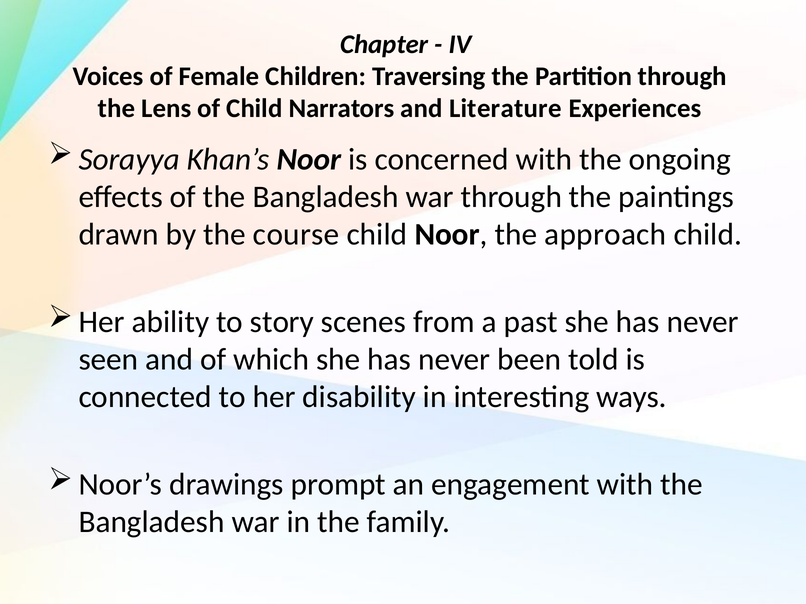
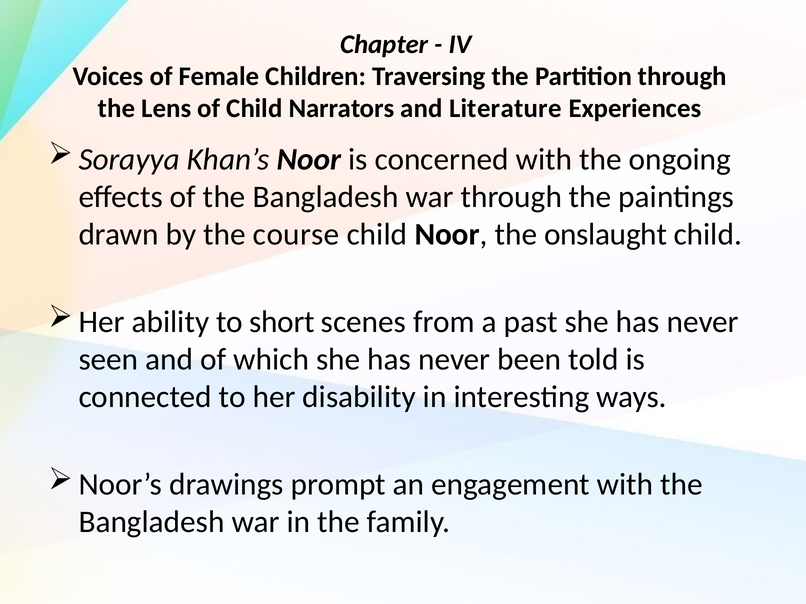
approach: approach -> onslaught
story: story -> short
